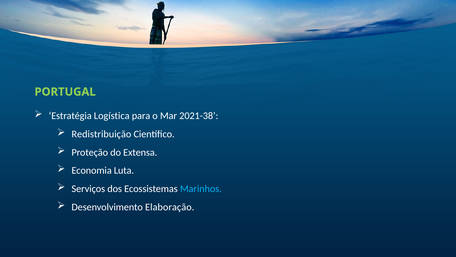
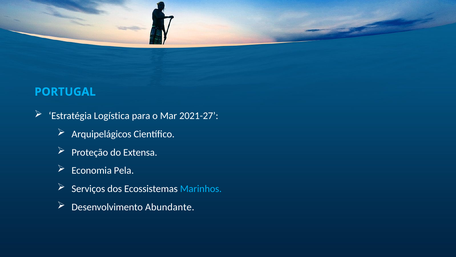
PORTUGAL colour: light green -> light blue
2021-38: 2021-38 -> 2021-27
Redistribuição: Redistribuição -> Arquipelágicos
Luta: Luta -> Pela
Elaboração: Elaboração -> Abundante
